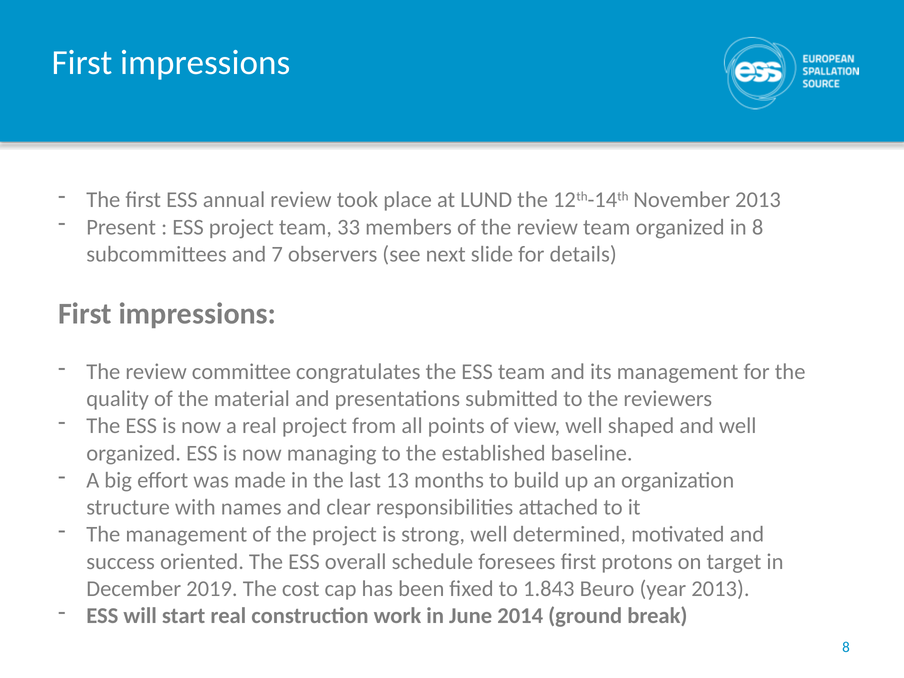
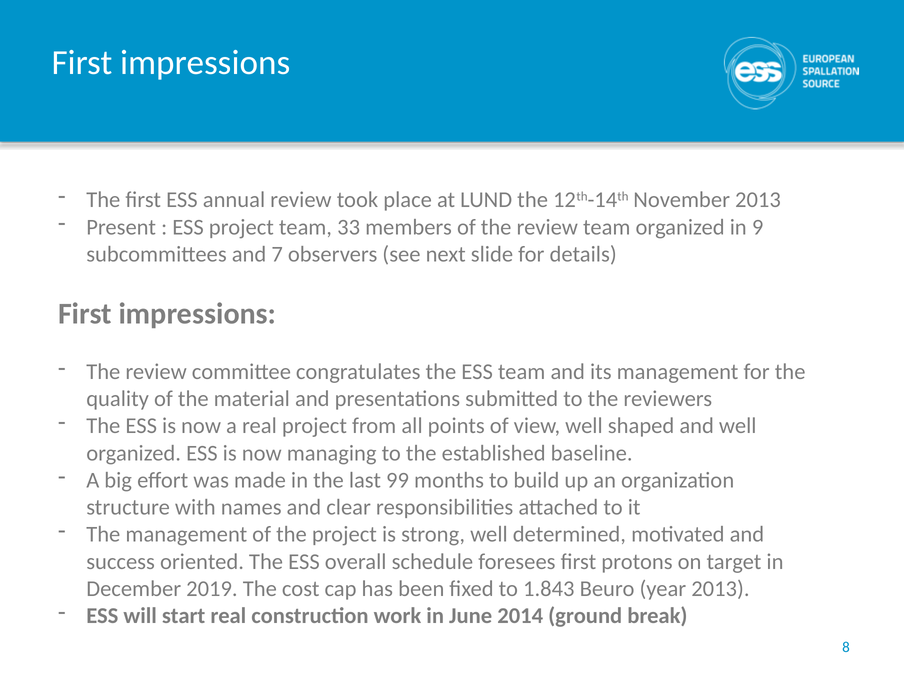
in 8: 8 -> 9
13: 13 -> 99
